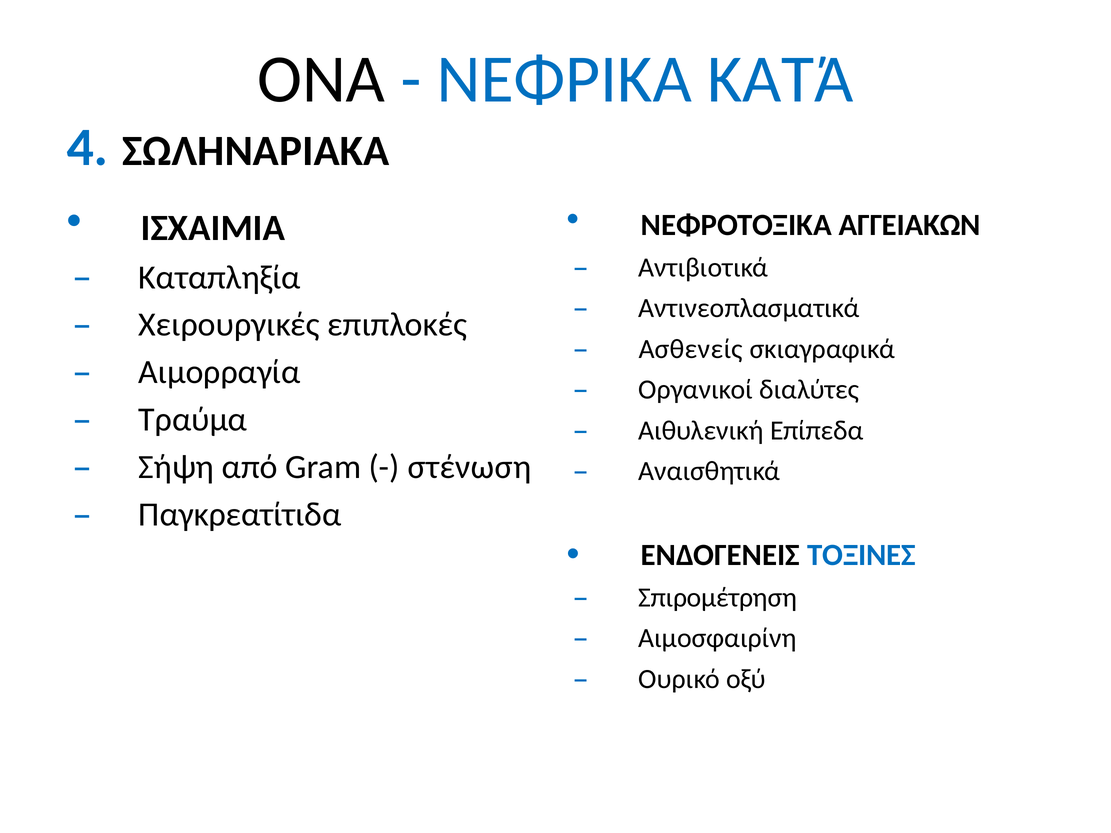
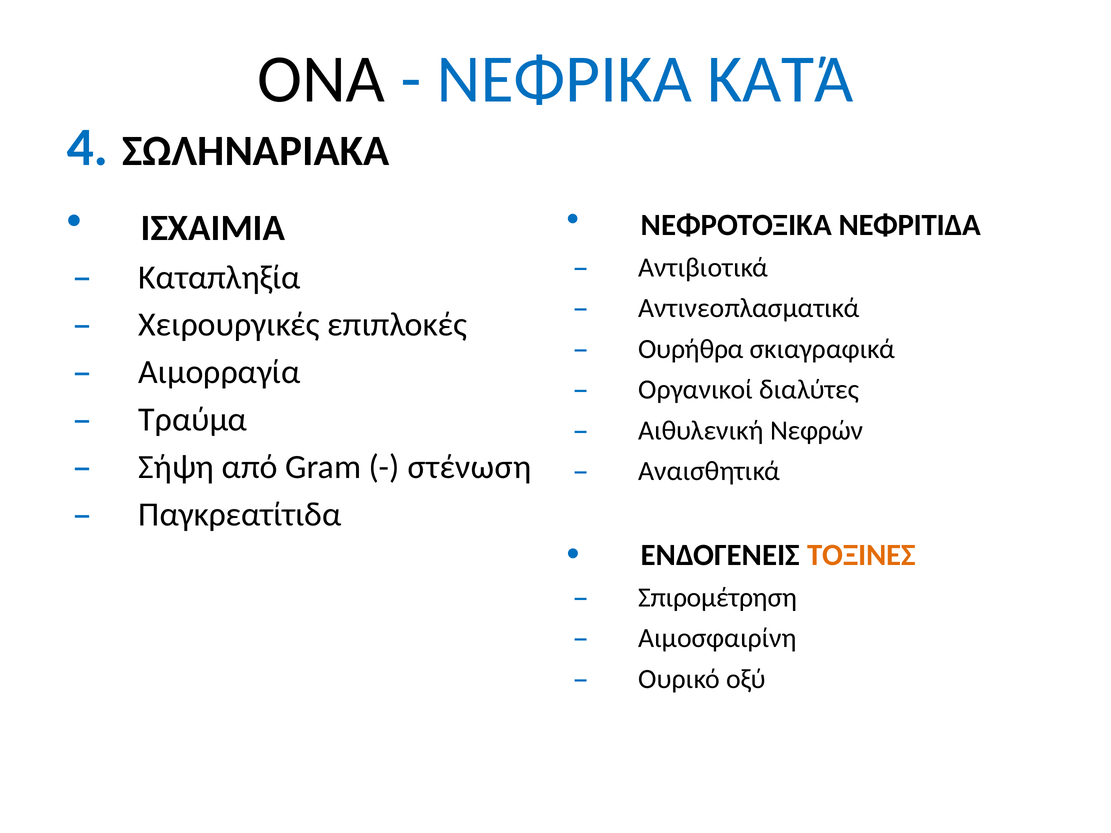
ΑΓΓΕΙΑΚΩΝ: ΑΓΓΕΙΑΚΩΝ -> ΝΕΦΡΙΤΙΔΑ
Ασθενείς: Ασθενείς -> Ουρήθρα
Επίπεδα: Επίπεδα -> Νεφρών
ΤΟΞΙΝΕΣ colour: blue -> orange
